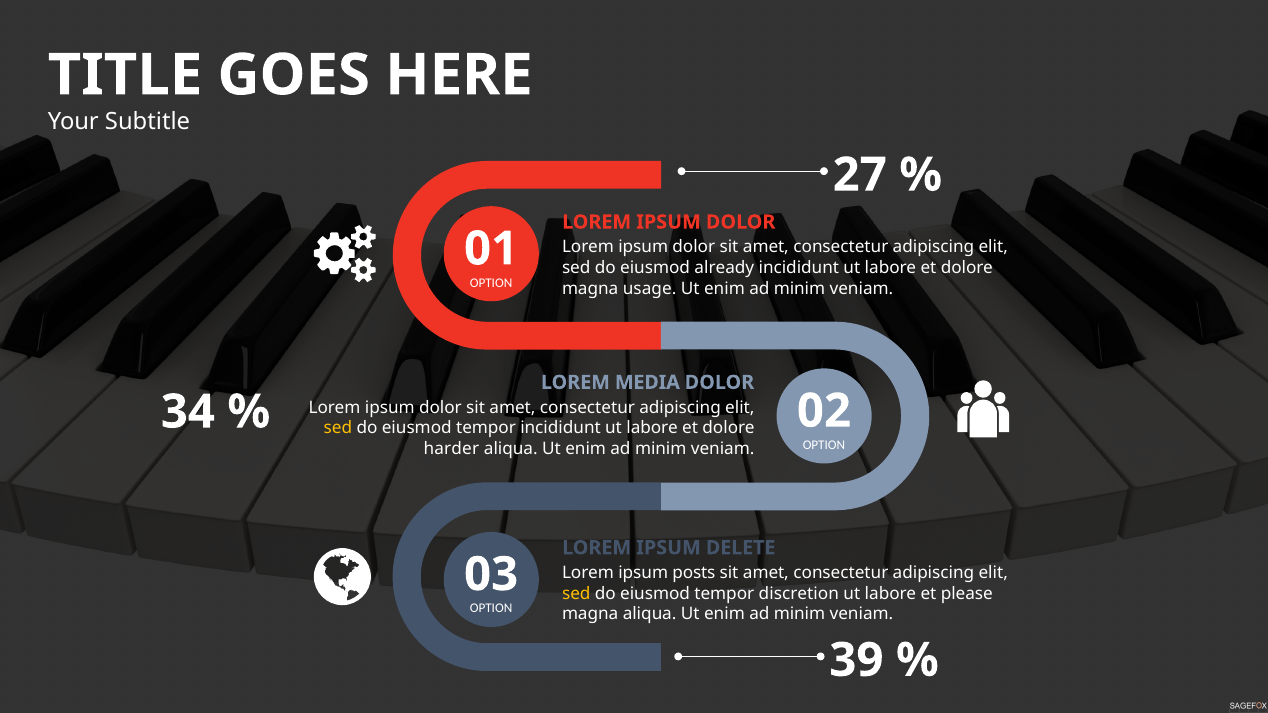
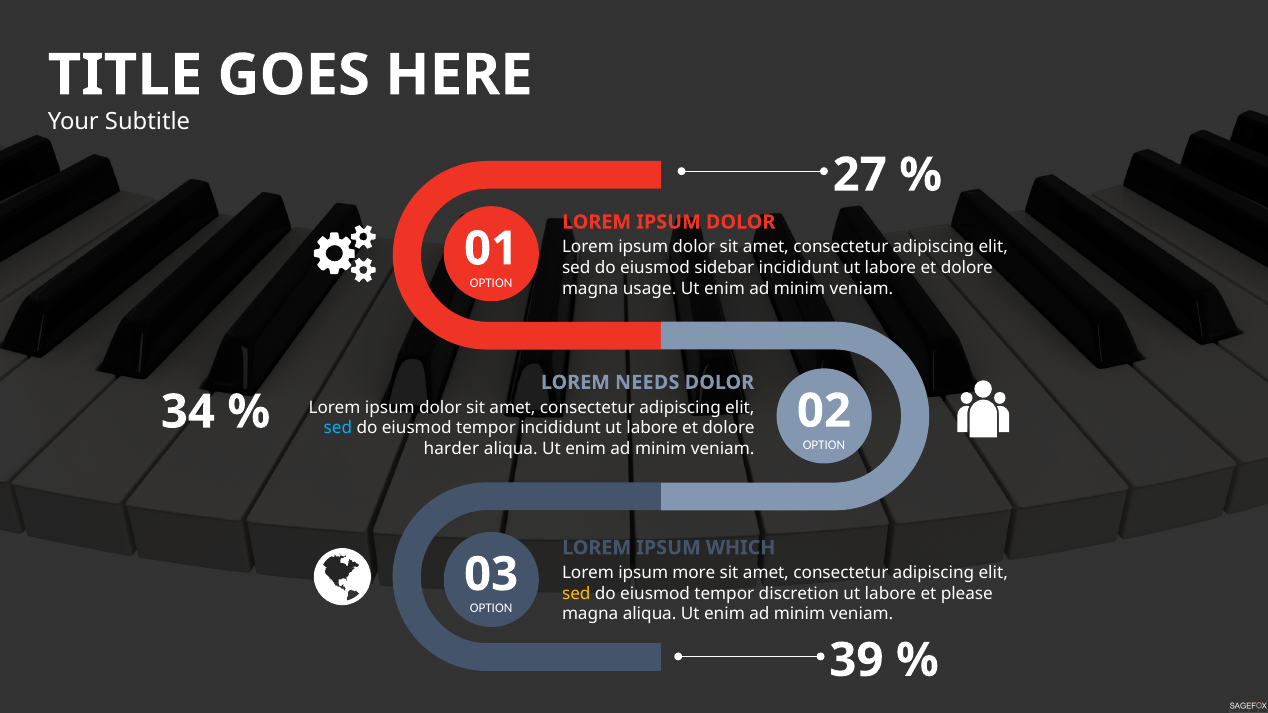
already: already -> sidebar
MEDIA: MEDIA -> NEEDS
sed at (338, 428) colour: yellow -> light blue
DELETE: DELETE -> WHICH
posts: posts -> more
